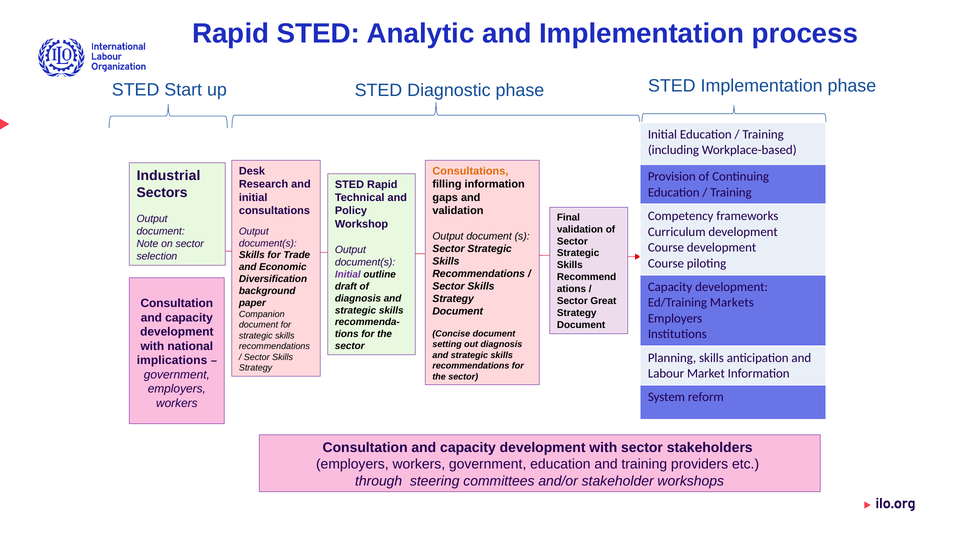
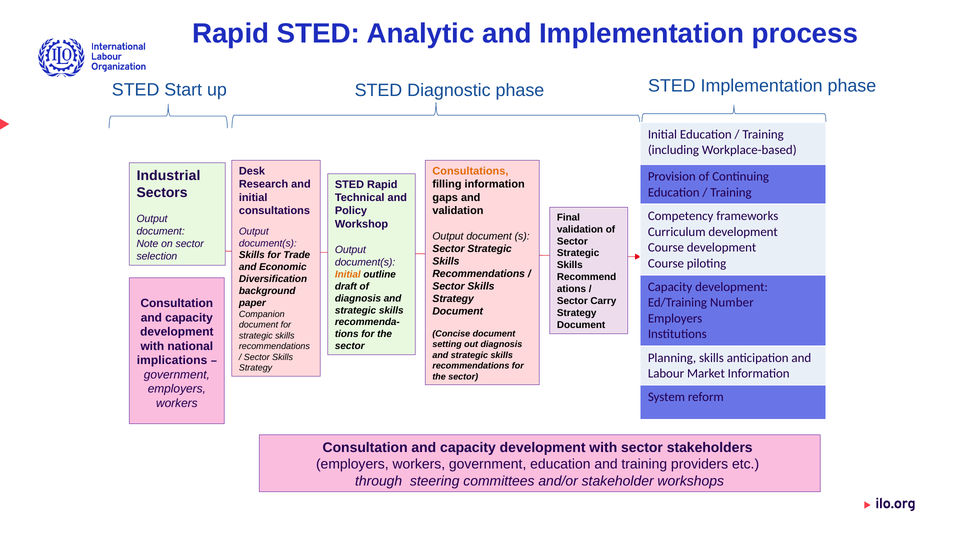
Initial at (348, 275) colour: purple -> orange
Great: Great -> Carry
Markets: Markets -> Number
